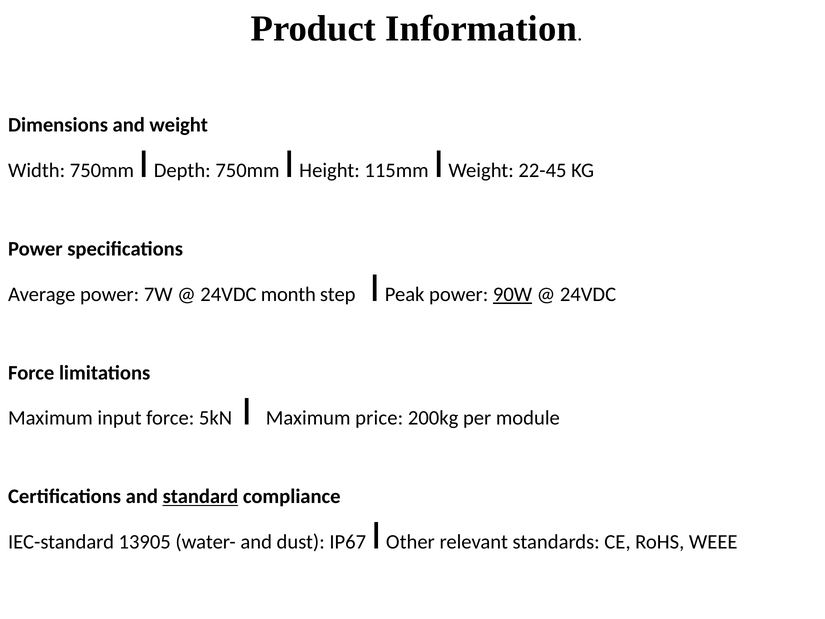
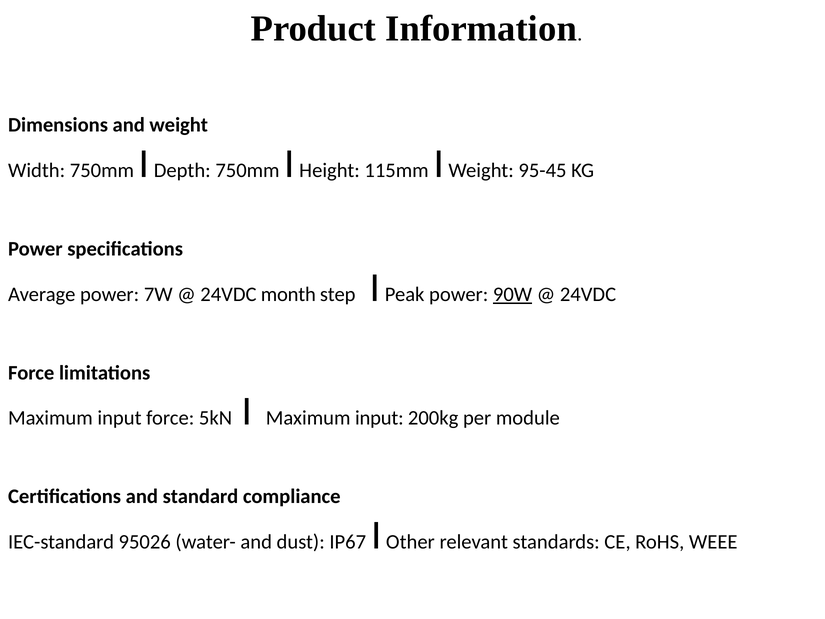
22-45: 22-45 -> 95-45
I Maximum price: price -> input
standard underline: present -> none
13905: 13905 -> 95026
